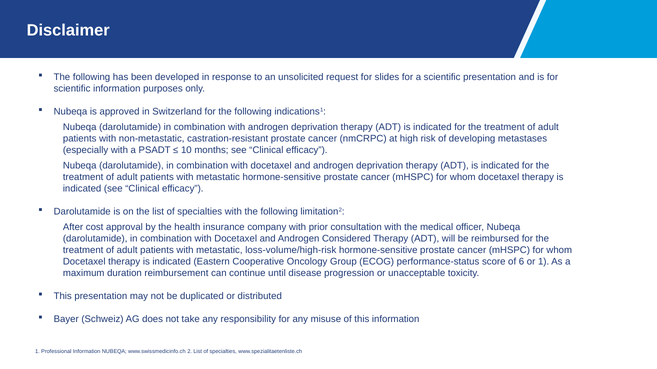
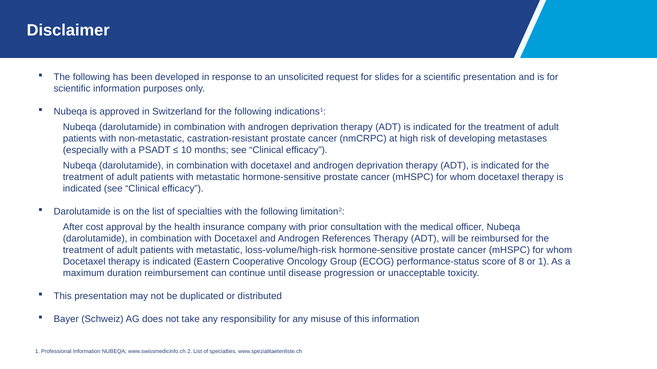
Considered: Considered -> References
6: 6 -> 8
